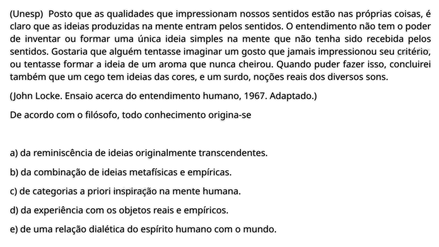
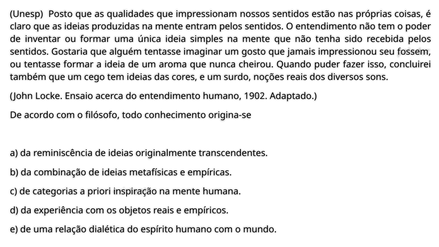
critério: critério -> fossem
1967: 1967 -> 1902
